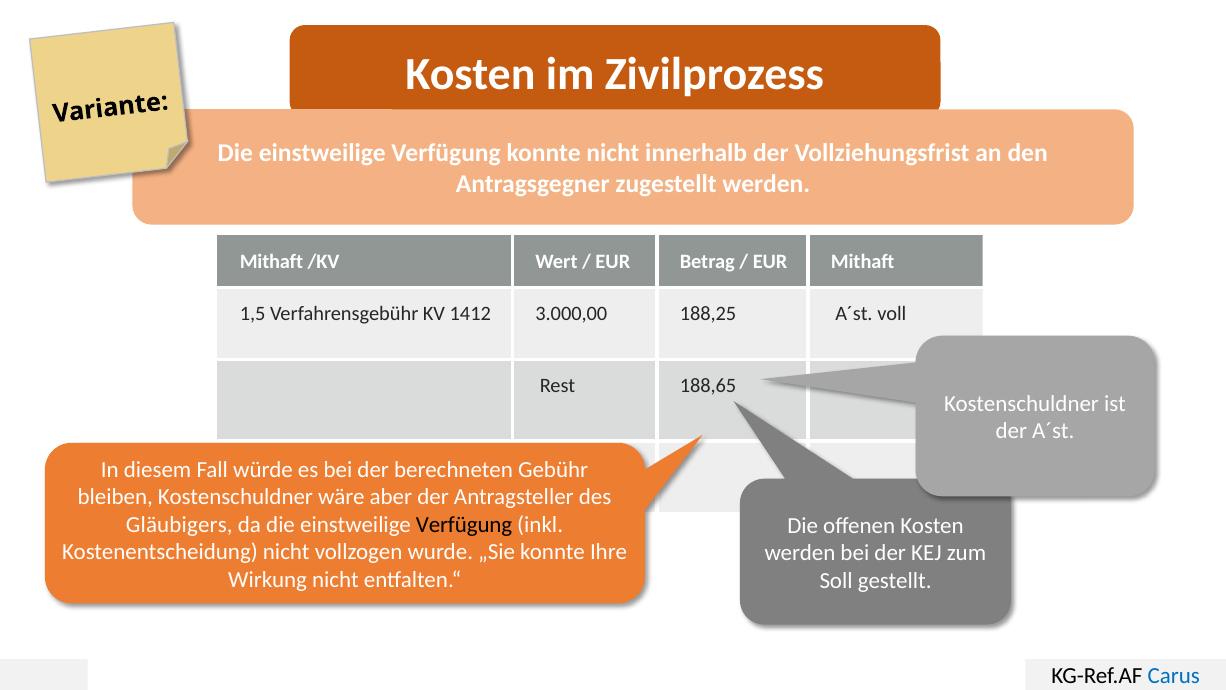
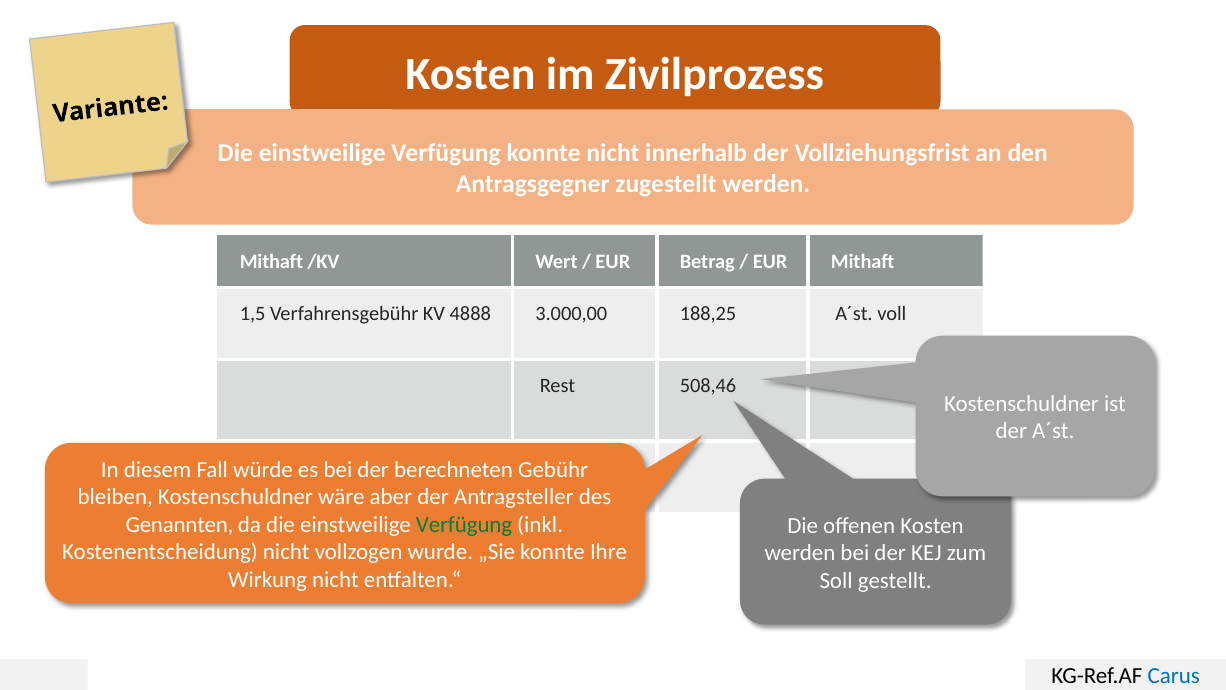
1412: 1412 -> 4888
188,65: 188,65 -> 508,46
Gläubigers: Gläubigers -> Genannten
Verfügung at (464, 524) colour: black -> green
